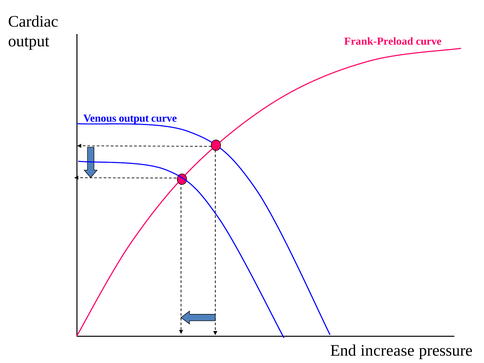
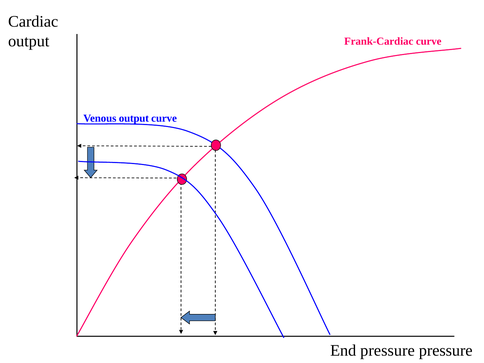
Frank-Preload: Frank-Preload -> Frank-Cardiac
End increase: increase -> pressure
